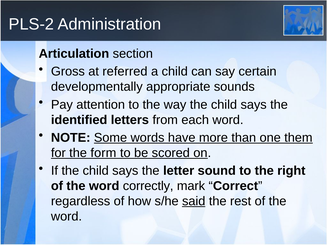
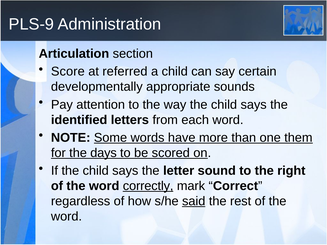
PLS-2: PLS-2 -> PLS-9
Gross: Gross -> Score
form: form -> days
correctly underline: none -> present
